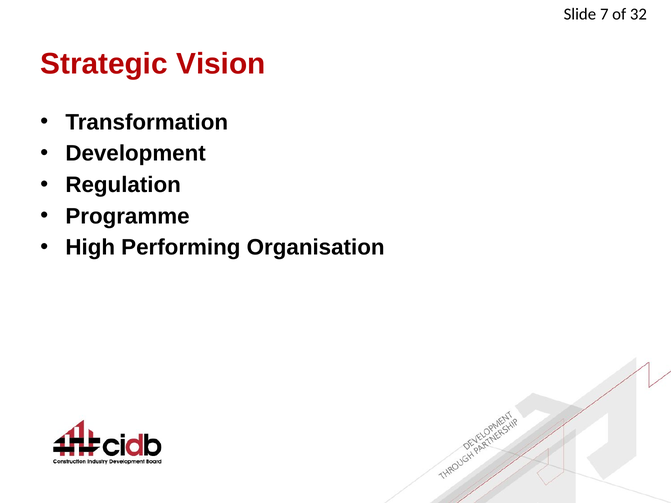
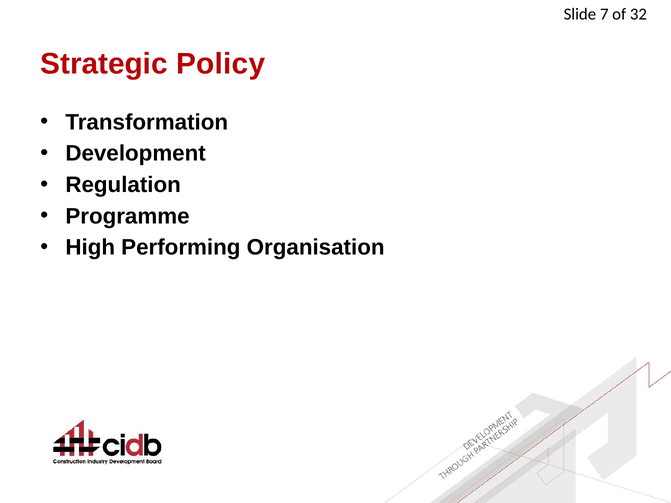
Vision: Vision -> Policy
